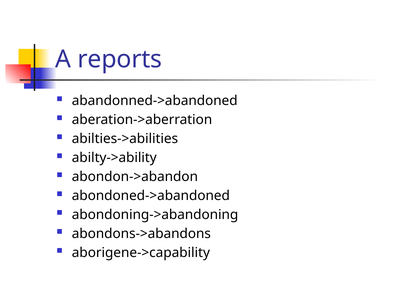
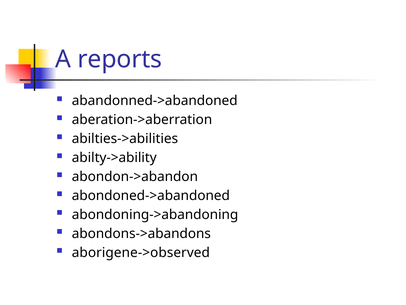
aborigene->capability: aborigene->capability -> aborigene->observed
